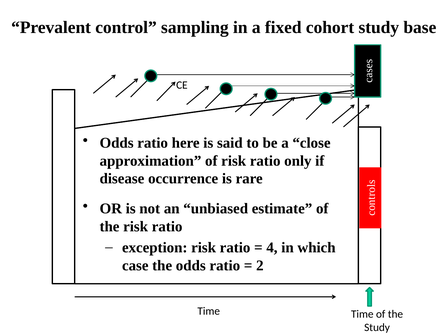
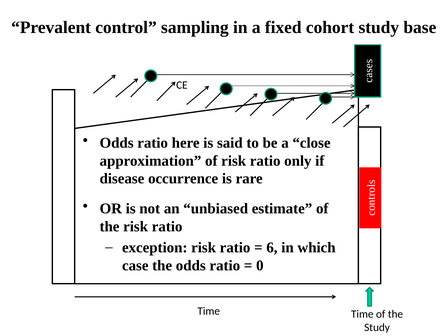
4: 4 -> 6
2: 2 -> 0
